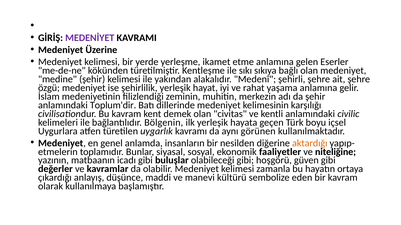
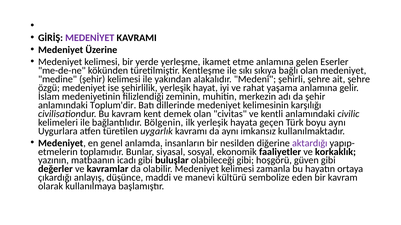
boyu içsel: içsel -> aynı
görünen: görünen -> imkansız
aktardığı colour: orange -> purple
niteliğine: niteliğine -> korkaklık
